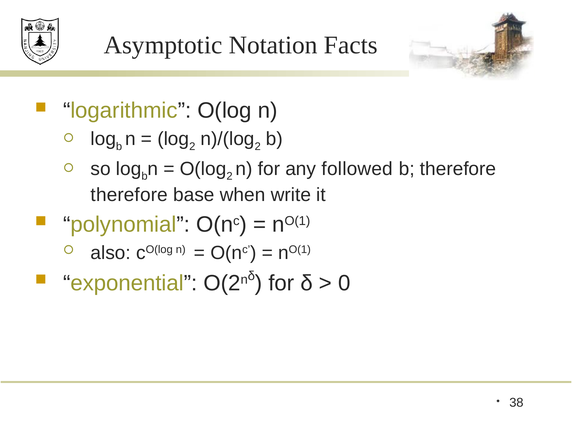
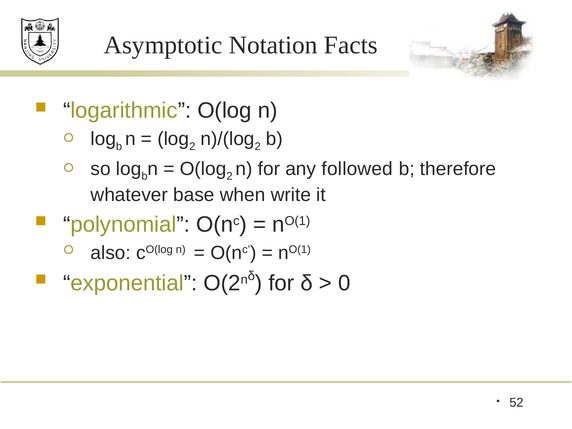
therefore at (129, 195): therefore -> whatever
38: 38 -> 52
